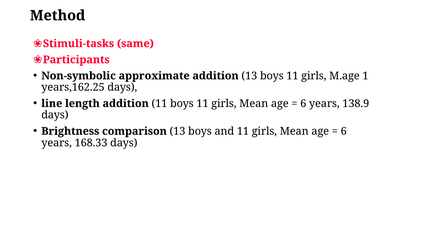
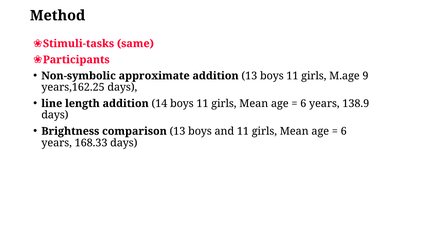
1: 1 -> 9
addition 11: 11 -> 14
